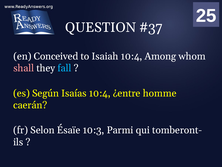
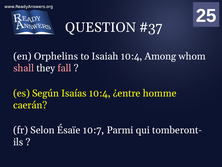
Conceived: Conceived -> Orphelins
fall colour: light blue -> pink
10:3: 10:3 -> 10:7
